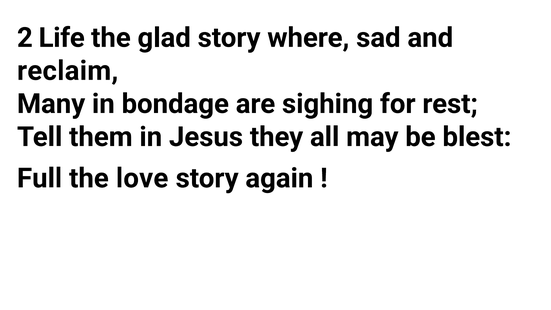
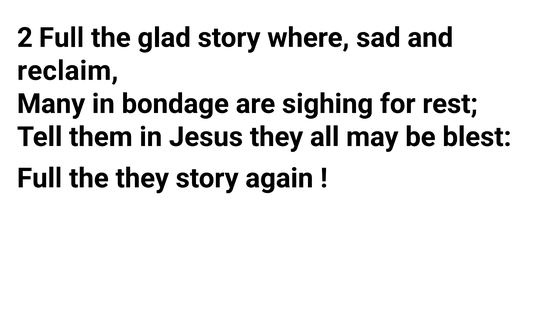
2 Life: Life -> Full
the love: love -> they
